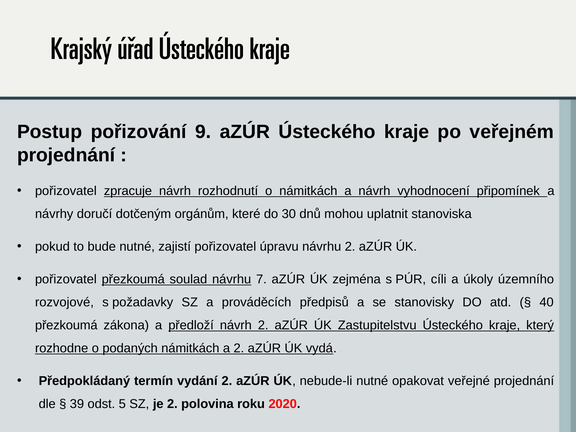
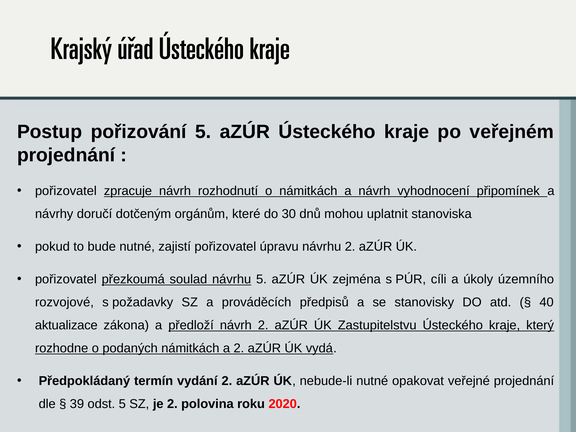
pořizování 9: 9 -> 5
návrhu 7: 7 -> 5
přezkoumá at (66, 325): přezkoumá -> aktualizace
